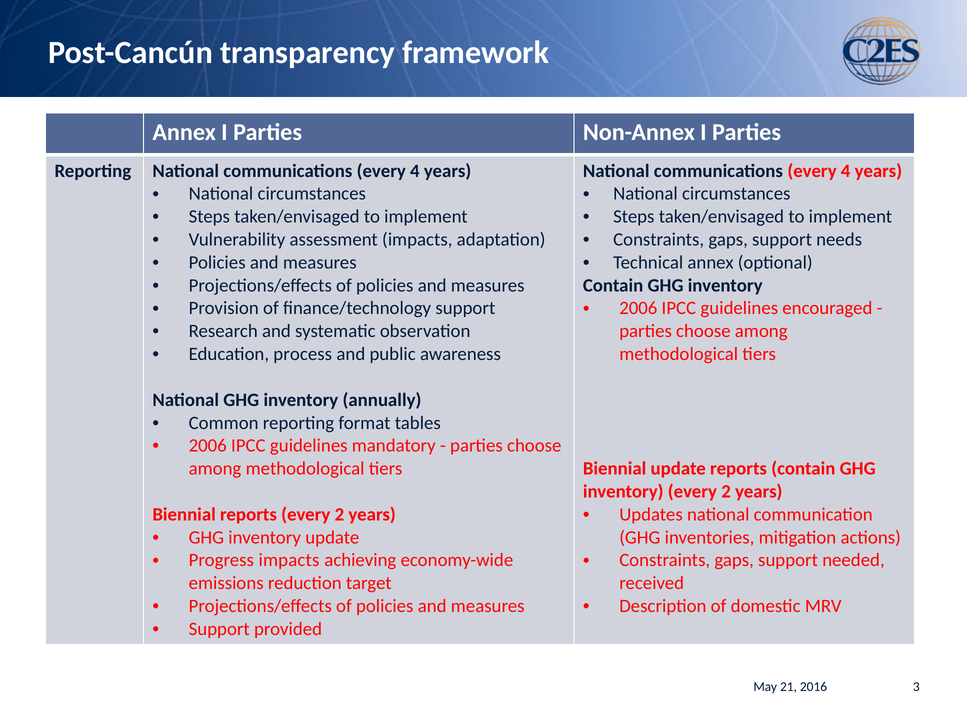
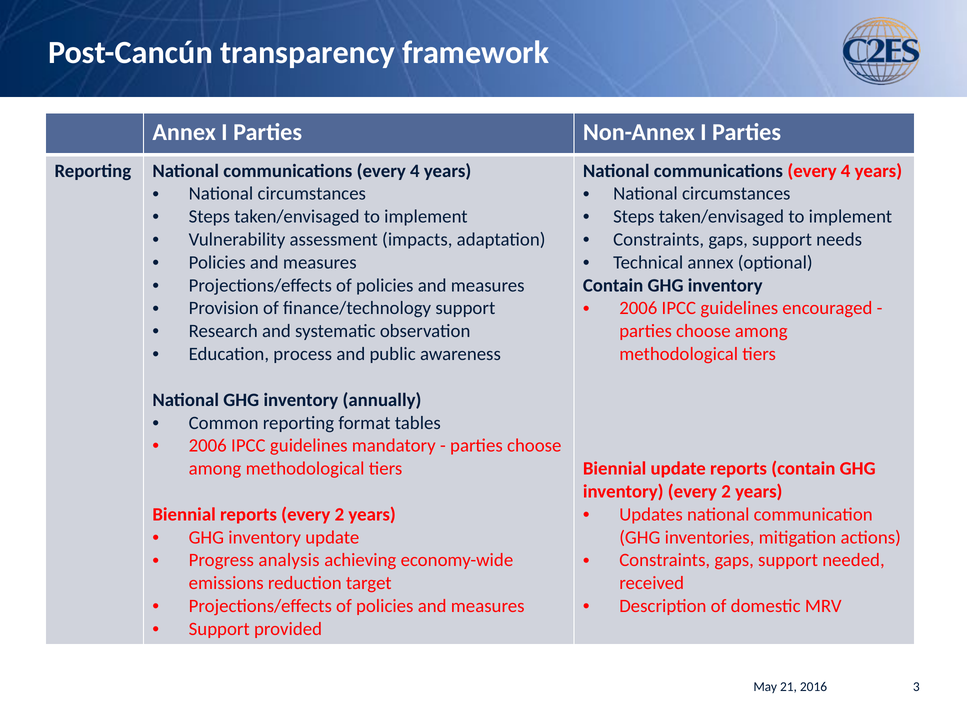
Progress impacts: impacts -> analysis
